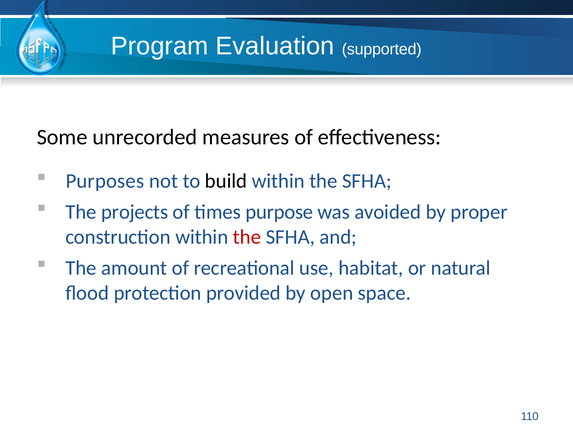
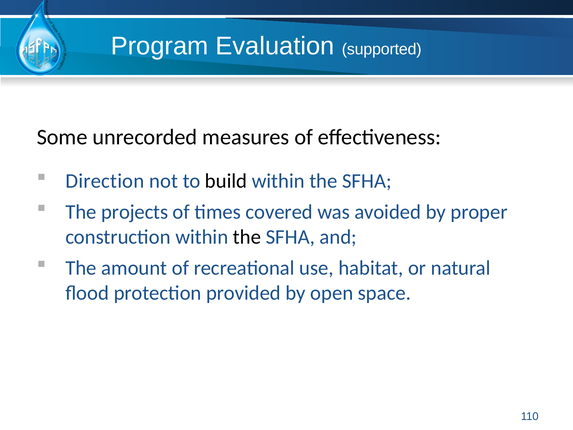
Purposes: Purposes -> Direction
purpose: purpose -> covered
the at (247, 237) colour: red -> black
